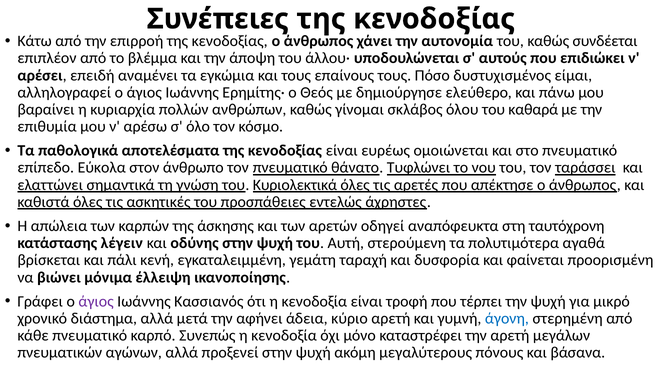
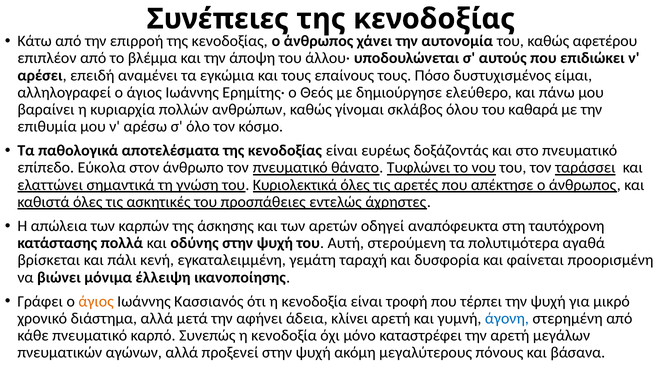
συνδέεται: συνδέεται -> αφετέρου
ομοιώνεται: ομοιώνεται -> δοξάζοντάς
λέγειν: λέγειν -> πολλά
άγιος at (96, 302) colour: purple -> orange
κύριο: κύριο -> κλίνει
